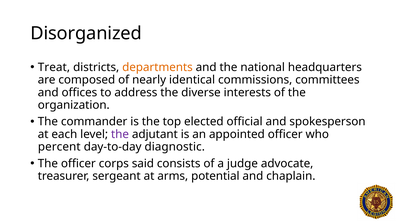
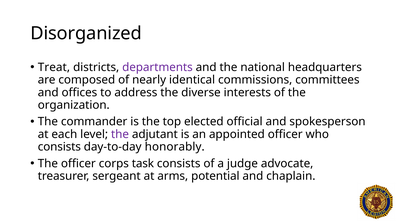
departments colour: orange -> purple
percent at (59, 147): percent -> consists
diagnostic: diagnostic -> honorably
said: said -> task
